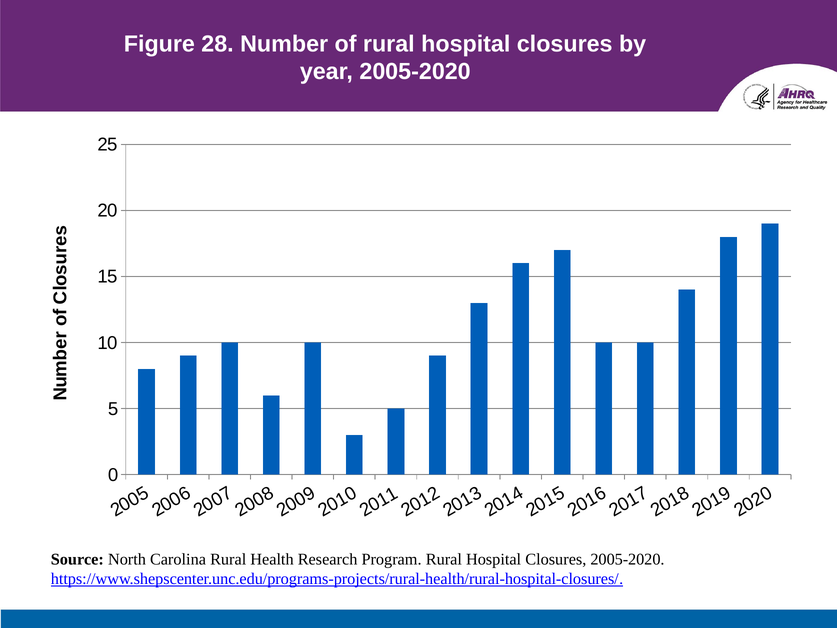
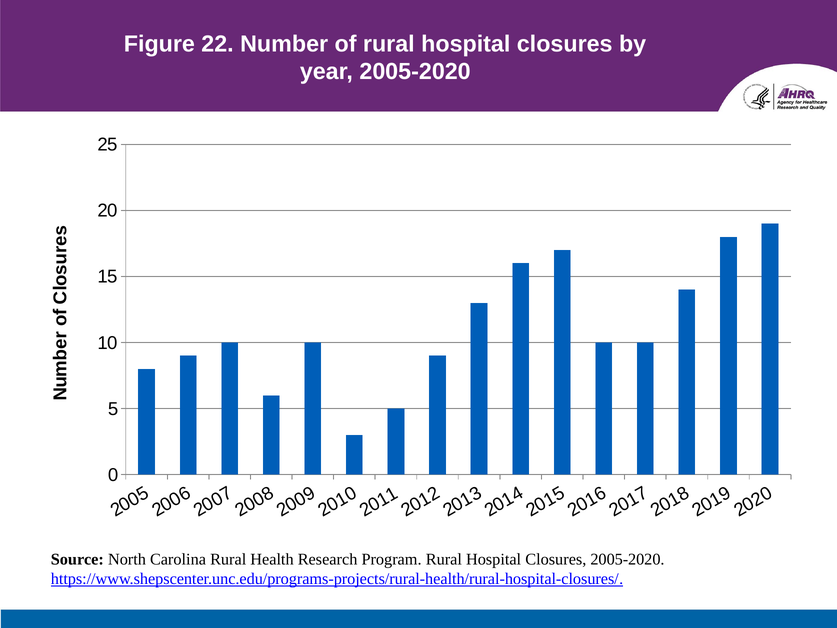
28: 28 -> 22
